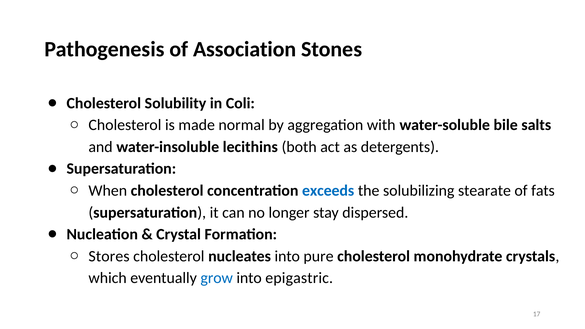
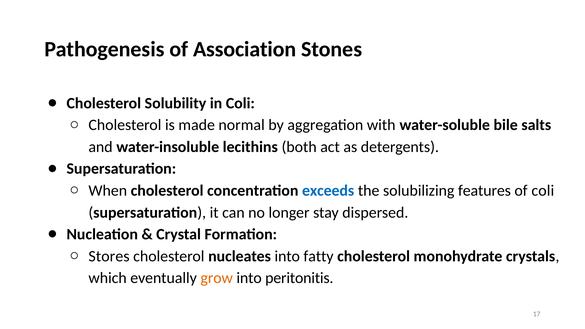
stearate: stearate -> features
of fats: fats -> coli
pure: pure -> fatty
grow colour: blue -> orange
epigastric: epigastric -> peritonitis
